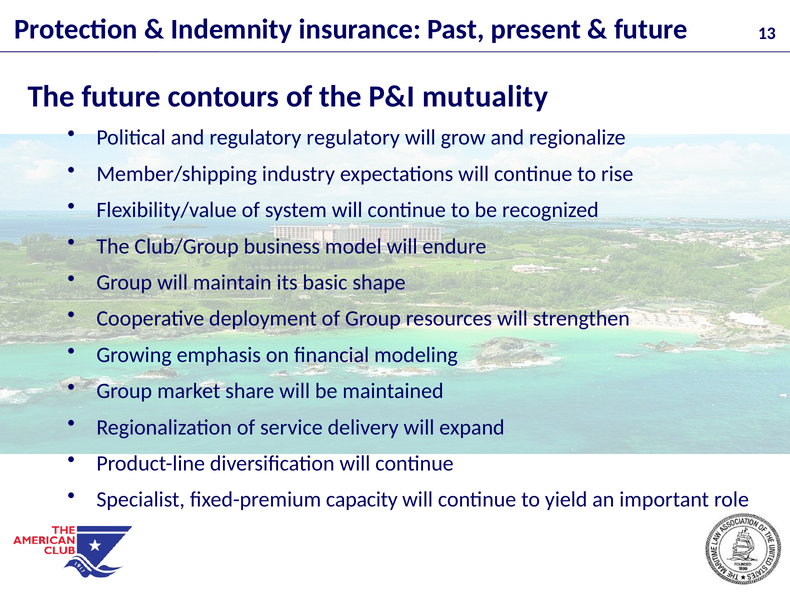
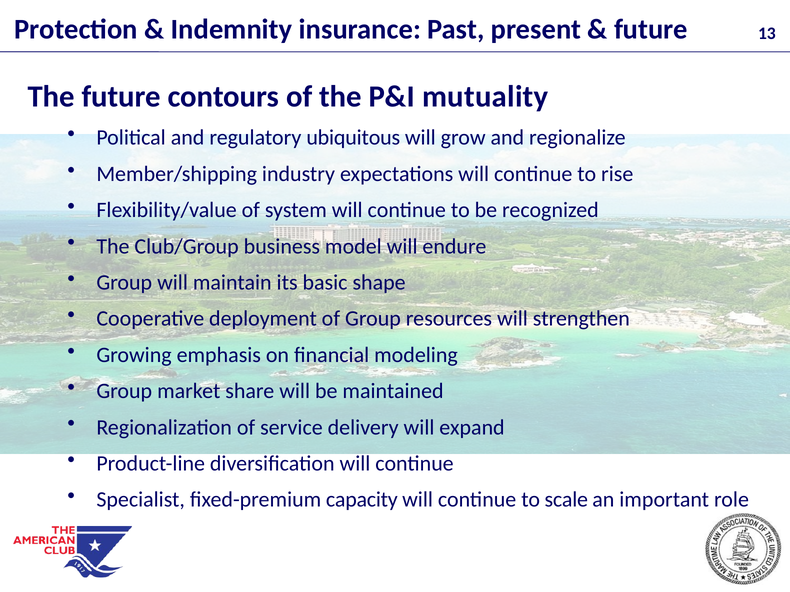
regulatory regulatory: regulatory -> ubiquitous
yield: yield -> scale
